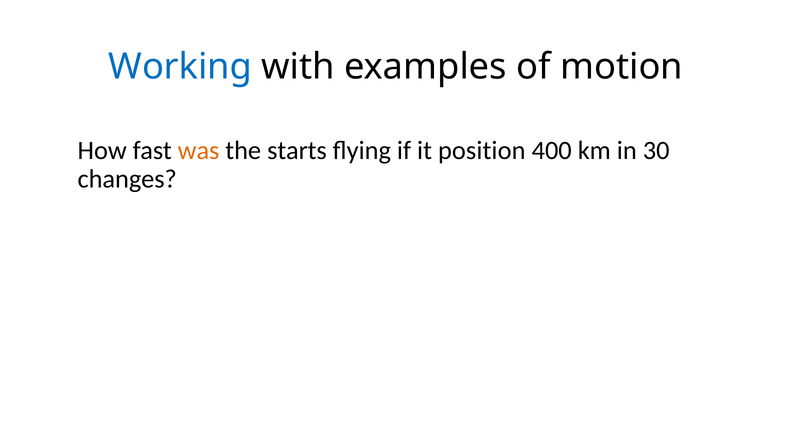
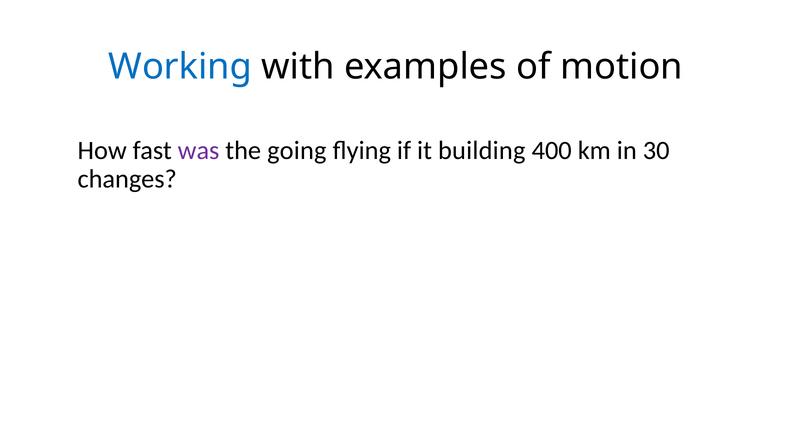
was colour: orange -> purple
starts: starts -> going
position: position -> building
